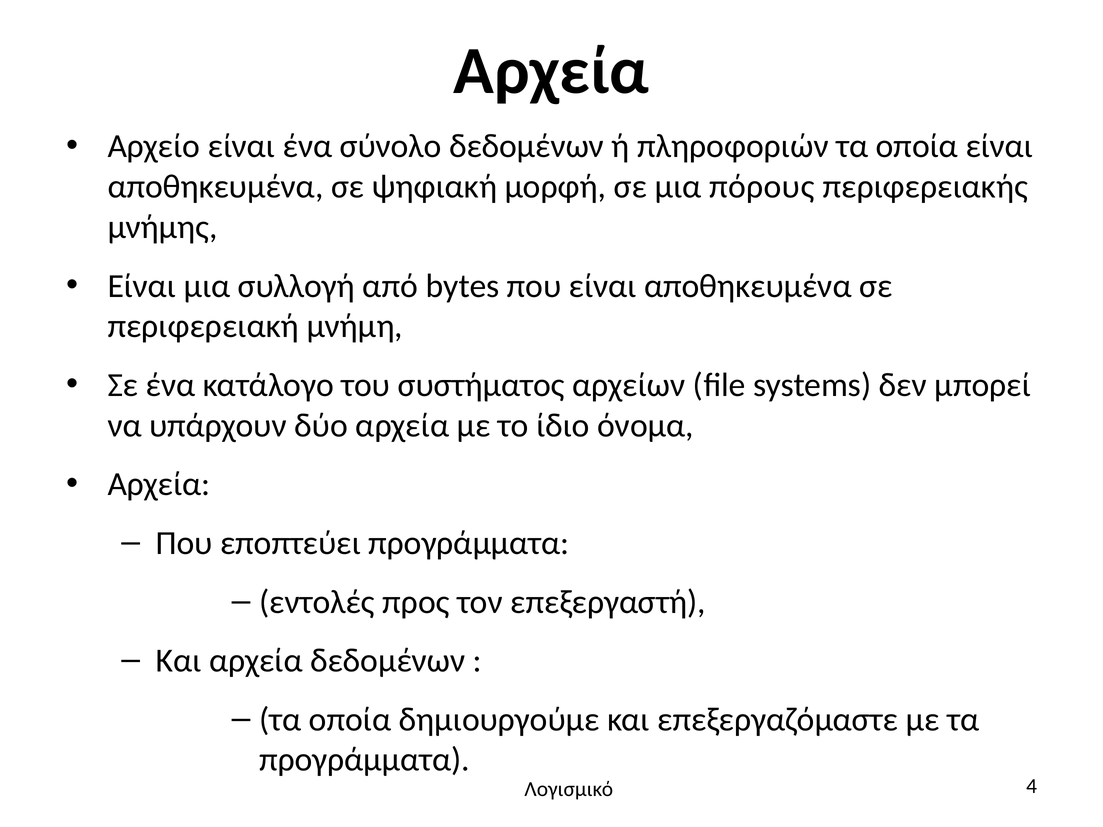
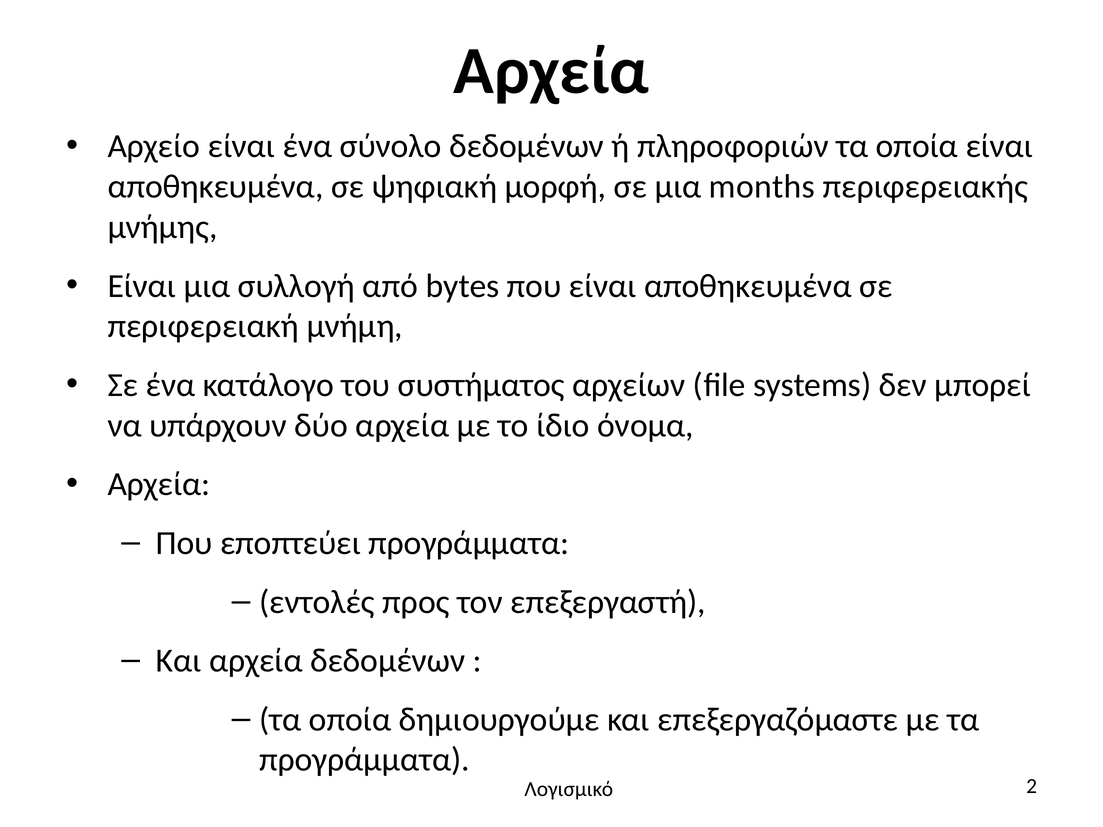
πόρους: πόρους -> months
4: 4 -> 2
